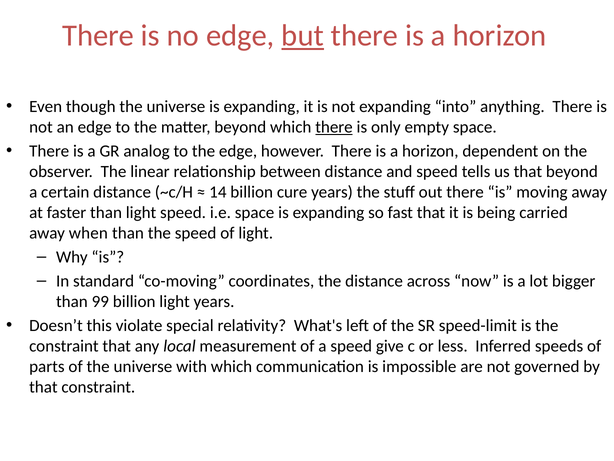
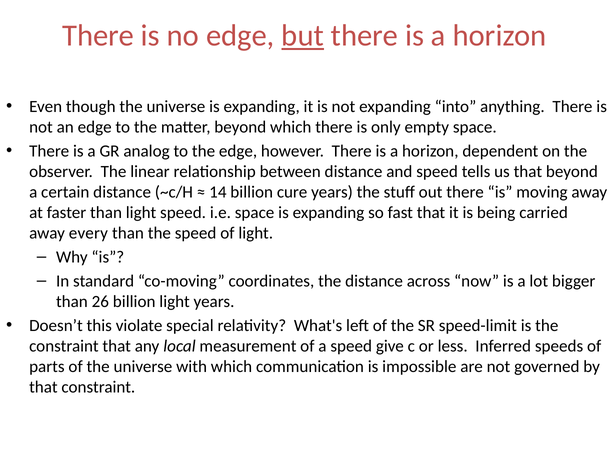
there at (334, 127) underline: present -> none
when: when -> every
99: 99 -> 26
